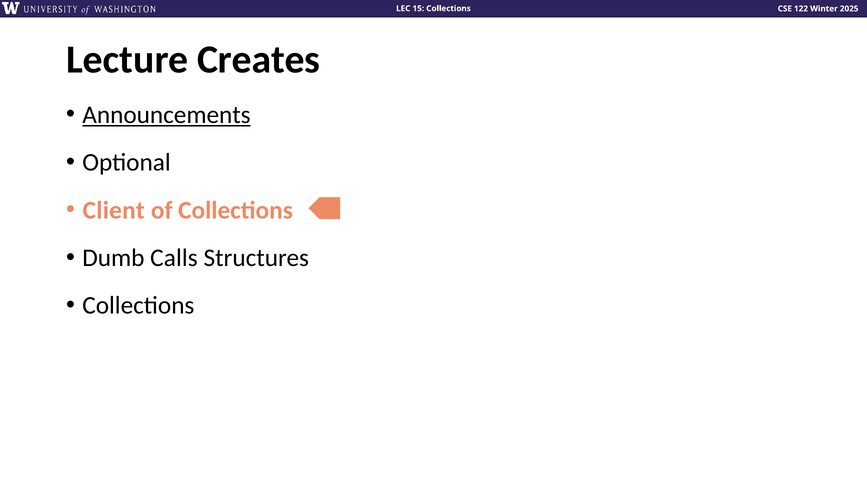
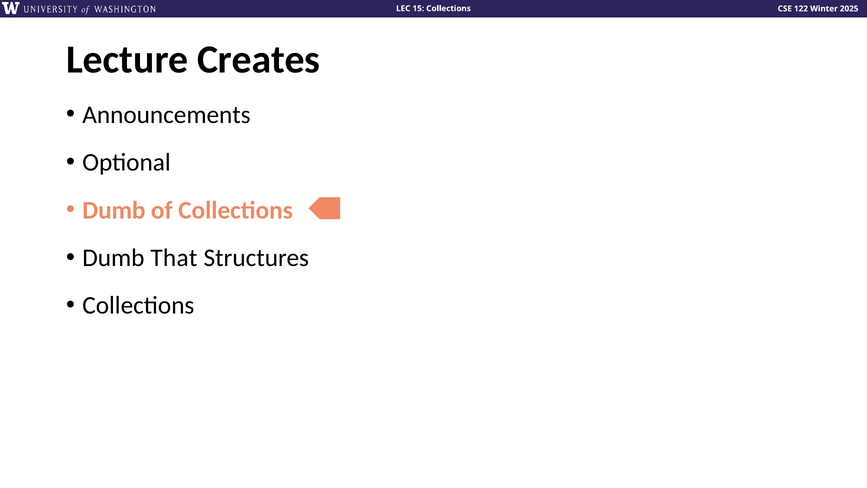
Announcements underline: present -> none
Client at (114, 210): Client -> Dumb
Calls: Calls -> That
